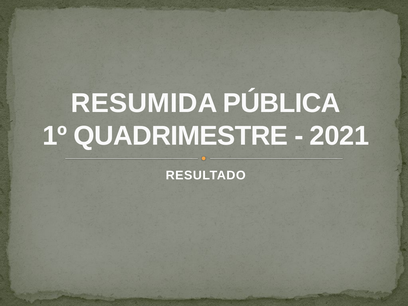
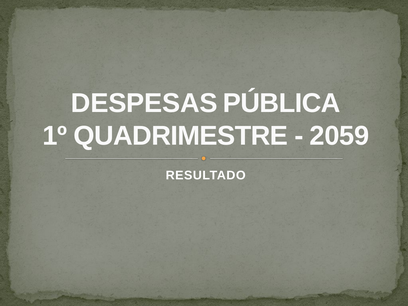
RESUMIDA: RESUMIDA -> DESPESAS
2021: 2021 -> 2059
